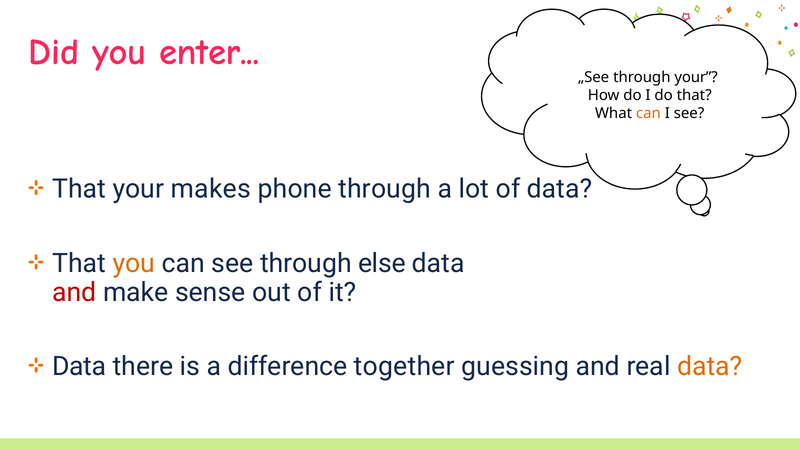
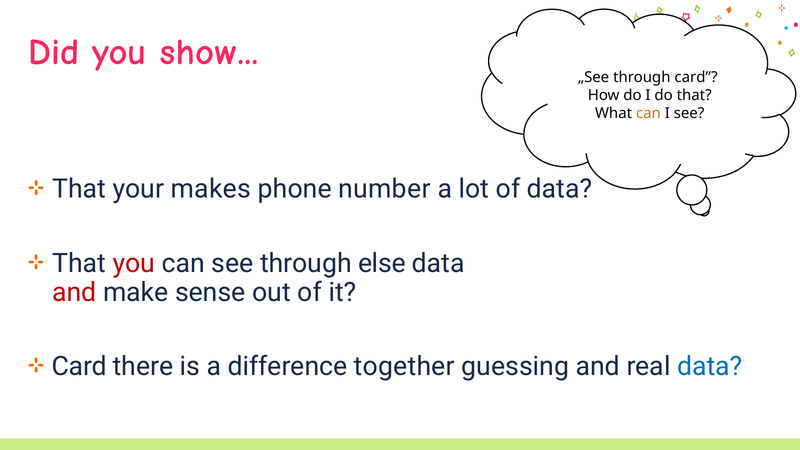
enter: enter -> show
through your: your -> card
phone through: through -> number
you at (134, 263) colour: orange -> red
Data at (79, 367): Data -> Card
data at (710, 367) colour: orange -> blue
